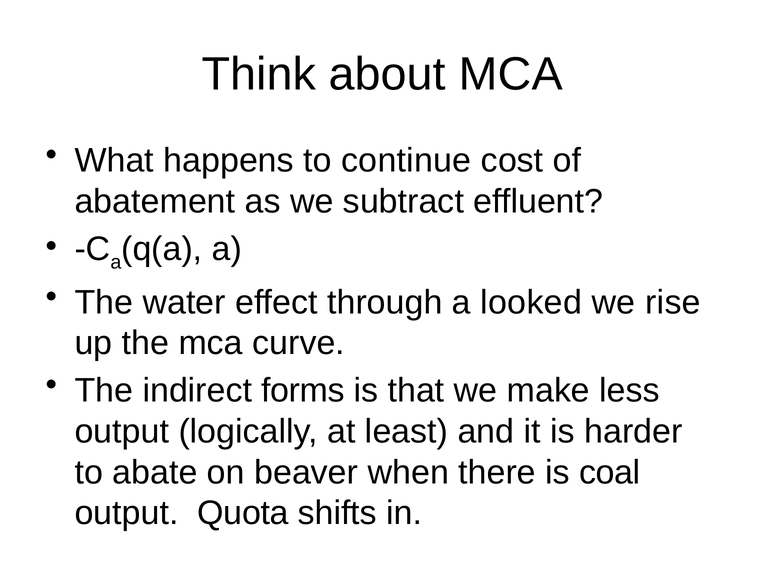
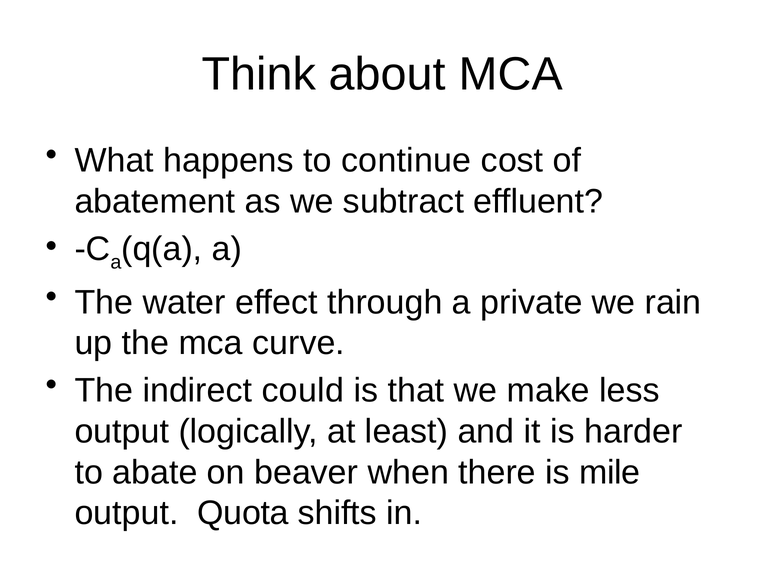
looked: looked -> private
rise: rise -> rain
forms: forms -> could
coal: coal -> mile
